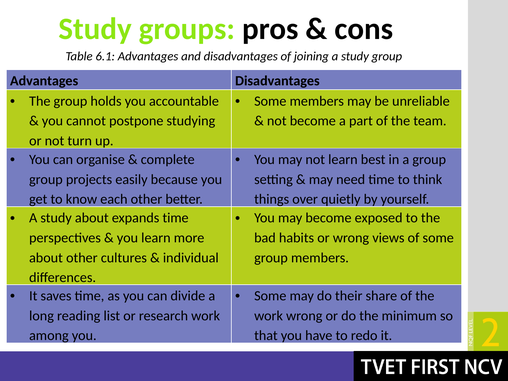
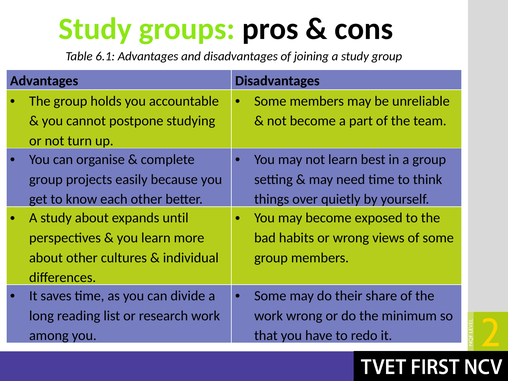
expands time: time -> until
